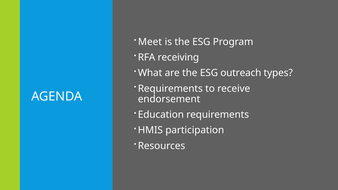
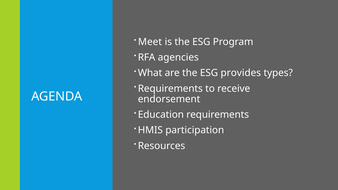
receiving: receiving -> agencies
outreach: outreach -> provides
